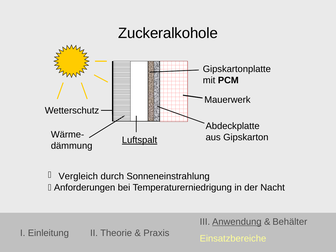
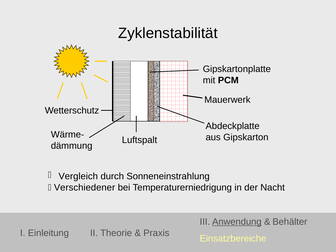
Zuckeralkohole: Zuckeralkohole -> Zyklenstabilität
Luftspalt underline: present -> none
Anforderungen: Anforderungen -> Verschiedener
